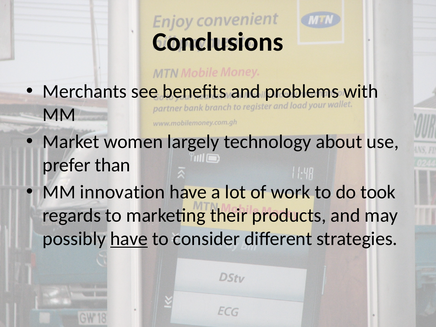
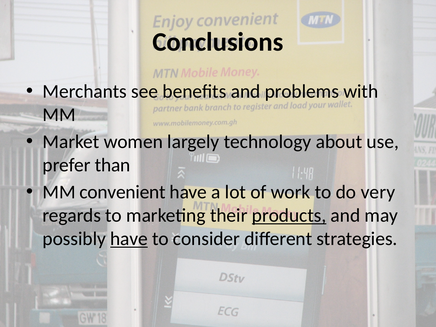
innovation: innovation -> convenient
took: took -> very
products underline: none -> present
